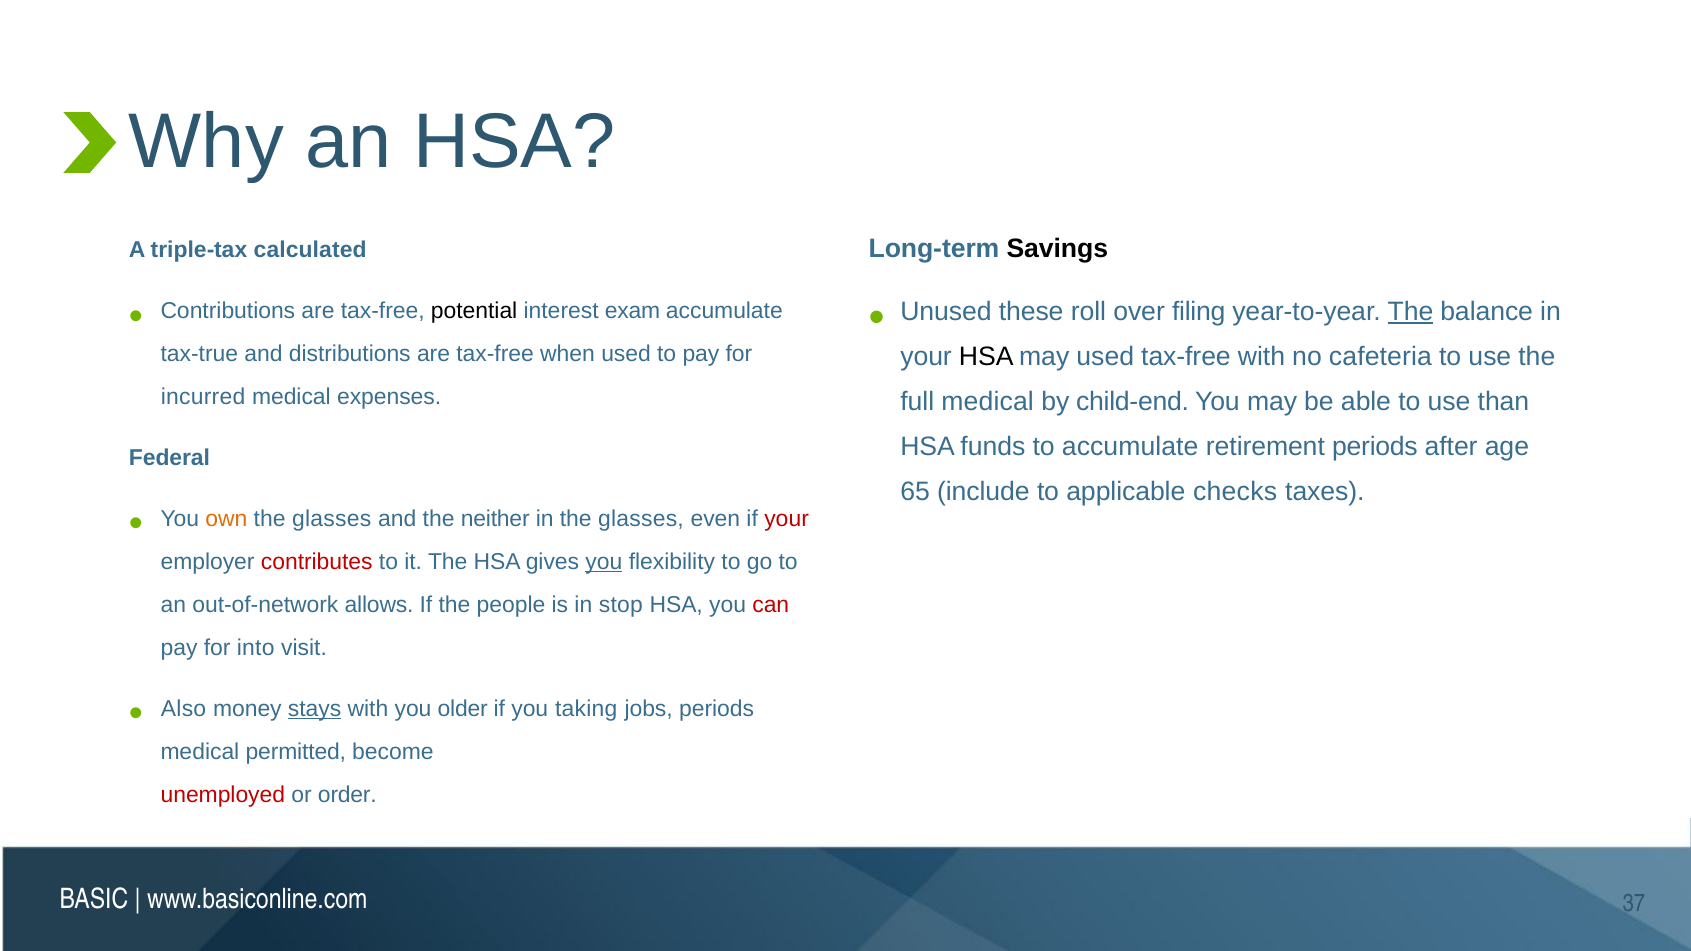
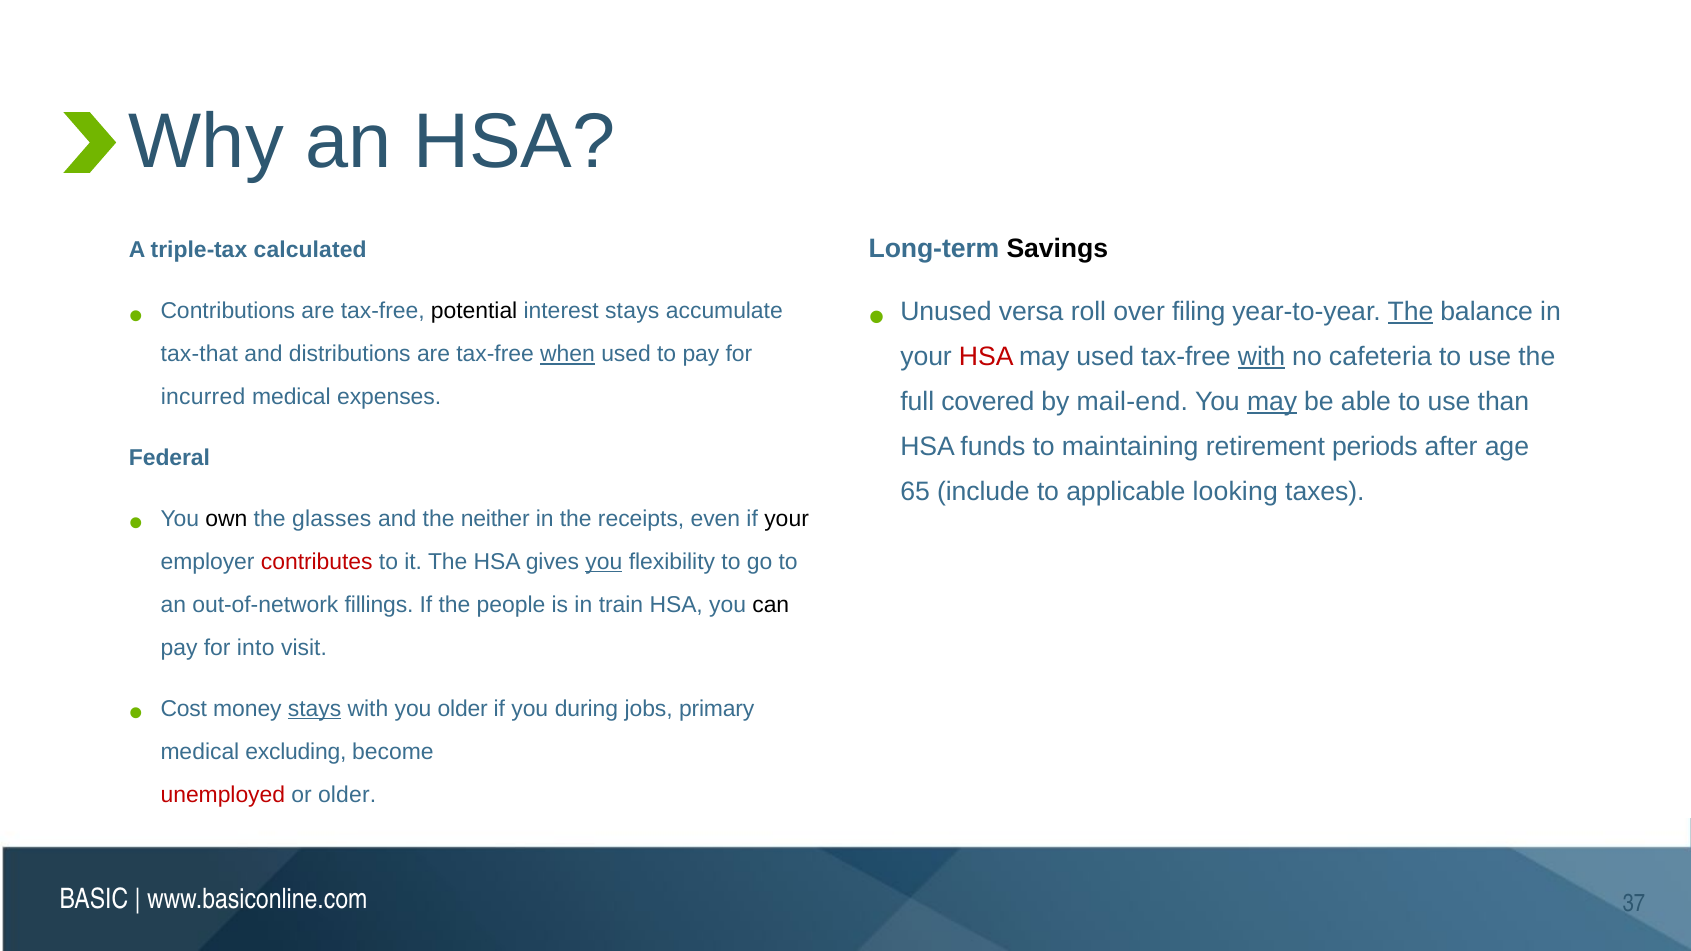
these: these -> versa
interest exam: exam -> stays
tax-true: tax-true -> tax-that
when underline: none -> present
HSA at (986, 357) colour: black -> red
with at (1262, 357) underline: none -> present
full medical: medical -> covered
child-end: child-end -> mail-end
may at (1272, 402) underline: none -> present
to accumulate: accumulate -> maintaining
checks: checks -> looking
own colour: orange -> black
in the glasses: glasses -> receipts
your at (787, 519) colour: red -> black
allows: allows -> fillings
stop: stop -> train
can colour: red -> black
Also: Also -> Cost
taking: taking -> during
jobs periods: periods -> primary
permitted: permitted -> excluding
or order: order -> older
